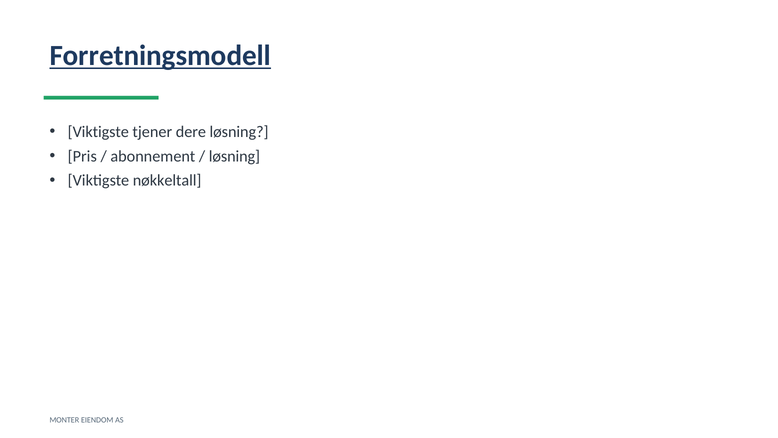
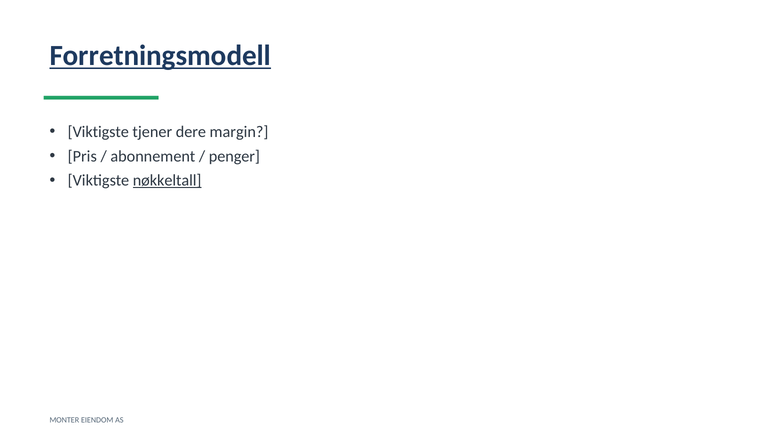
dere løsning: løsning -> margin
løsning at (234, 156): løsning -> penger
nøkkeltall underline: none -> present
